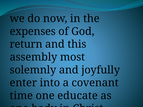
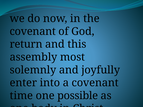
expenses at (33, 31): expenses -> covenant
educate: educate -> possible
